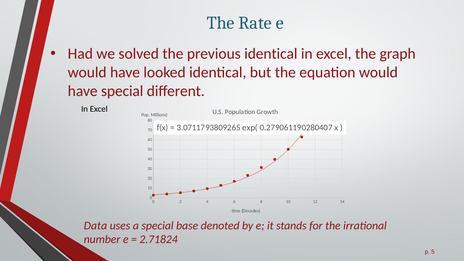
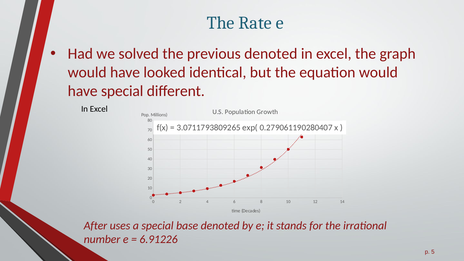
previous identical: identical -> denoted
Data: Data -> After
2.71824: 2.71824 -> 6.91226
